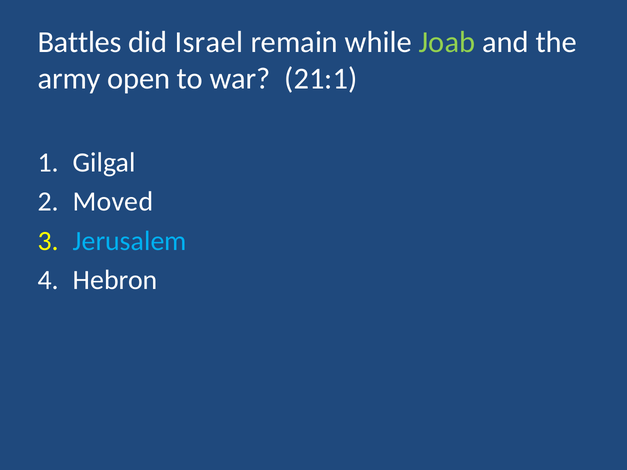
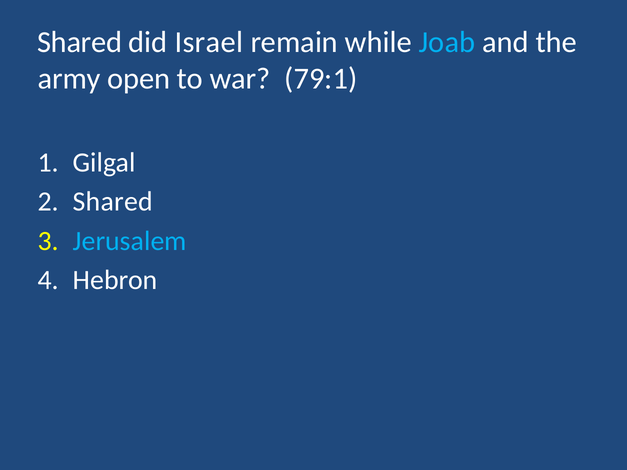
Battles at (80, 42): Battles -> Shared
Joab colour: light green -> light blue
21:1: 21:1 -> 79:1
Moved at (113, 202): Moved -> Shared
